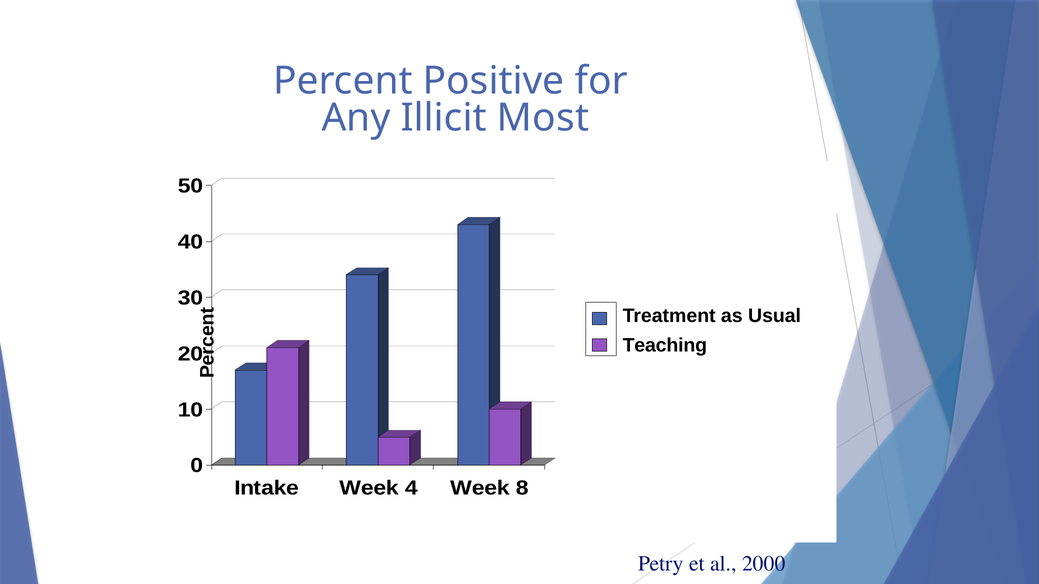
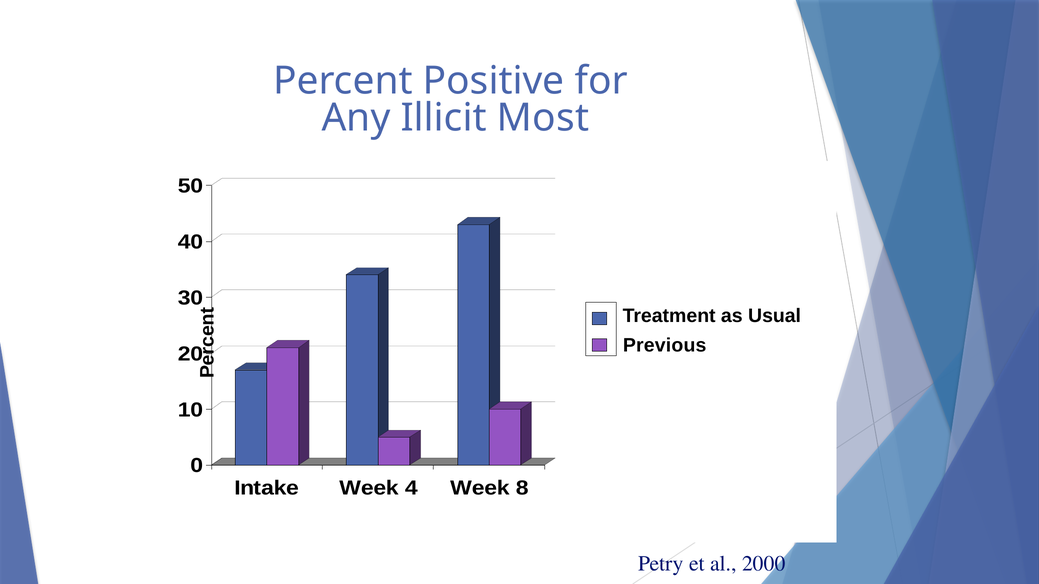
Teaching: Teaching -> Previous
